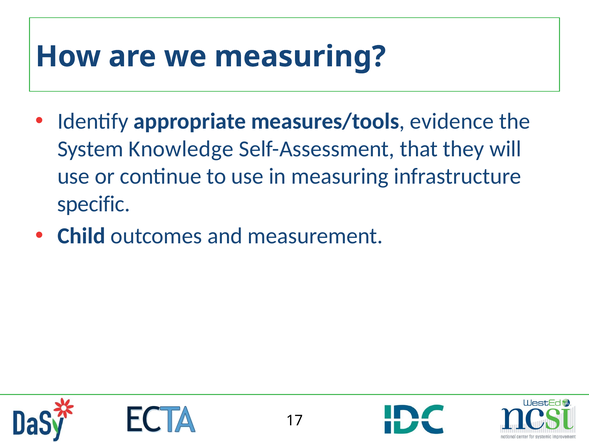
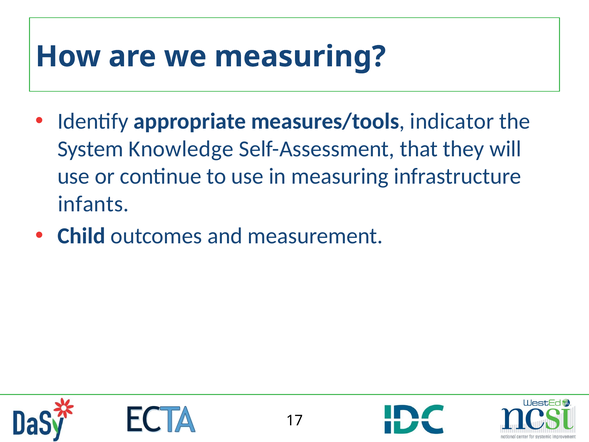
evidence: evidence -> indicator
specific: specific -> infants
